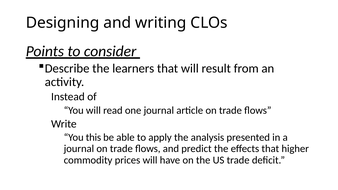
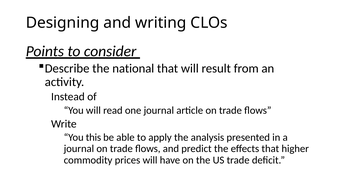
learners: learners -> national
